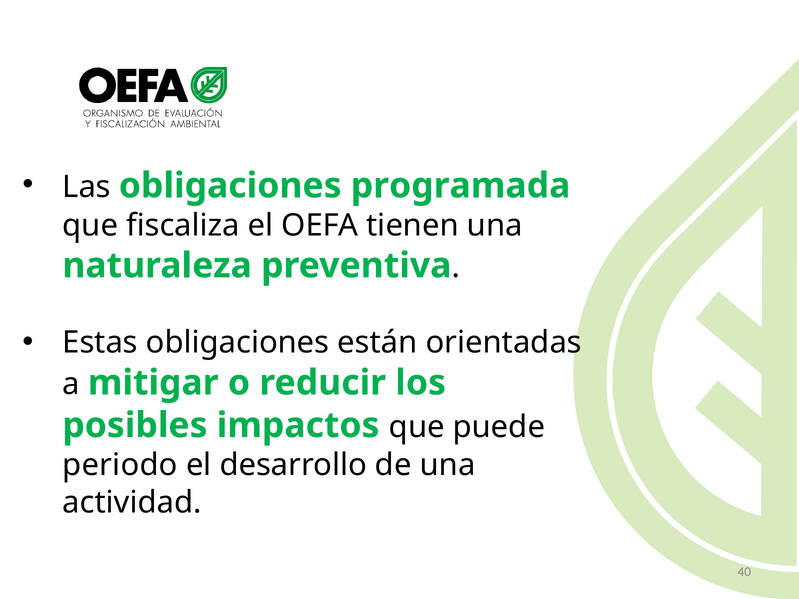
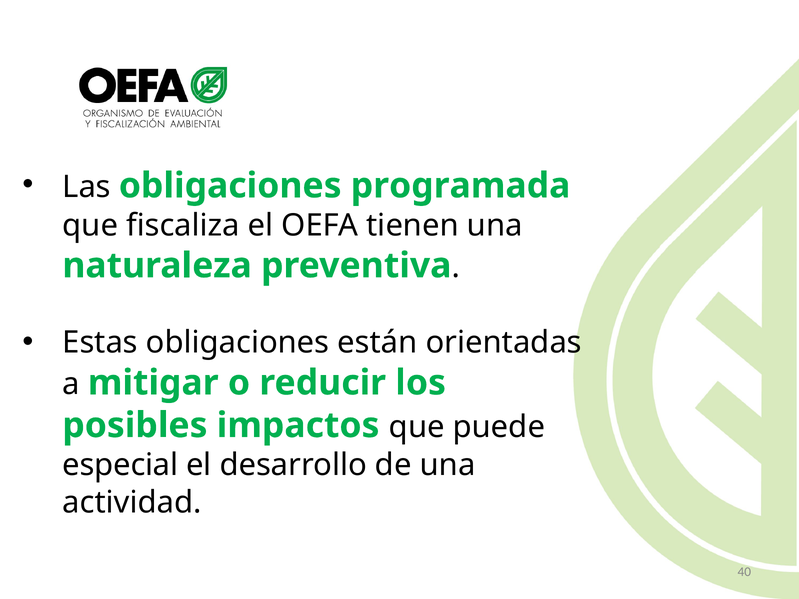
periodo: periodo -> especial
